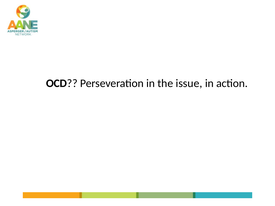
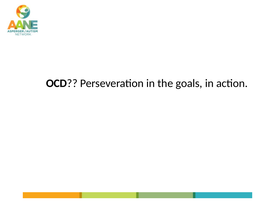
issue: issue -> goals
